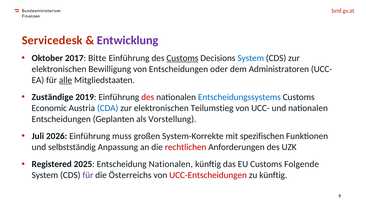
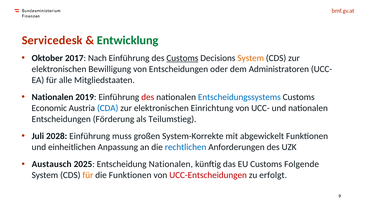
Entwicklung colour: purple -> green
Bitte: Bitte -> Nach
System at (251, 58) colour: blue -> orange
alle underline: present -> none
Zuständige at (53, 97): Zuständige -> Nationalen
Teilumstieg: Teilumstieg -> Einrichtung
Geplanten: Geplanten -> Förderung
Vorstellung: Vorstellung -> Teilumstieg
2026: 2026 -> 2028
spezifischen: spezifischen -> abgewickelt
selbstständig: selbstständig -> einheitlichen
rechtlichen colour: red -> blue
Registered: Registered -> Austausch
für at (88, 175) colour: purple -> orange
die Österreichs: Österreichs -> Funktionen
zu künftig: künftig -> erfolgt
